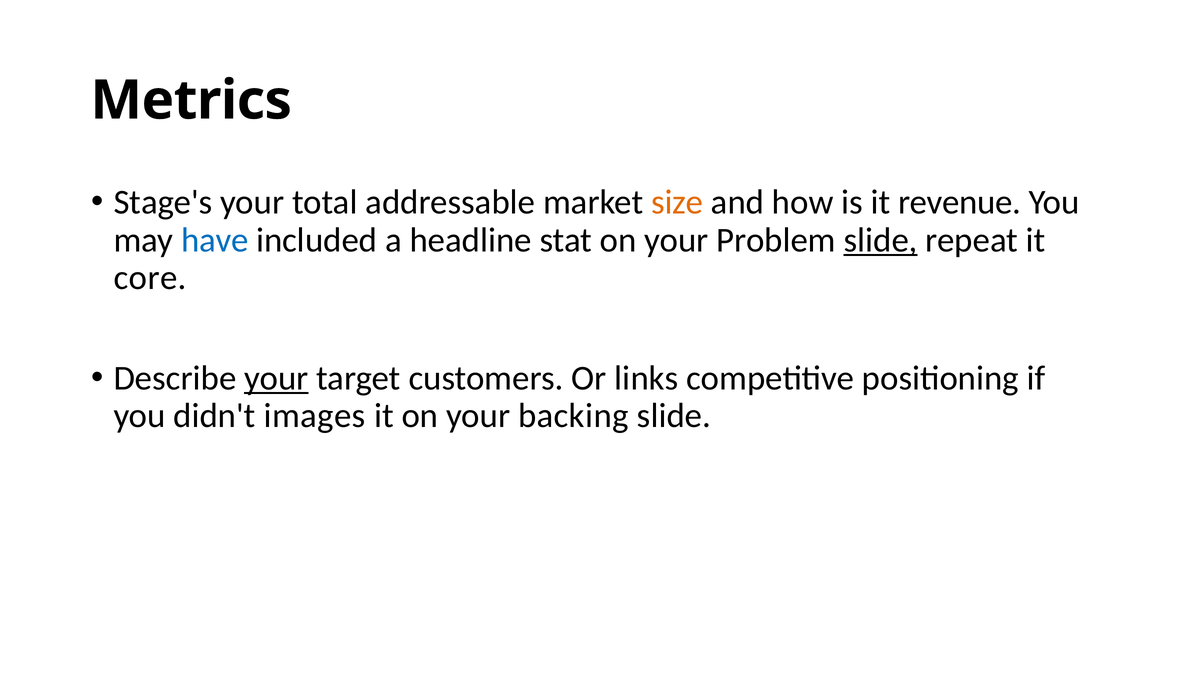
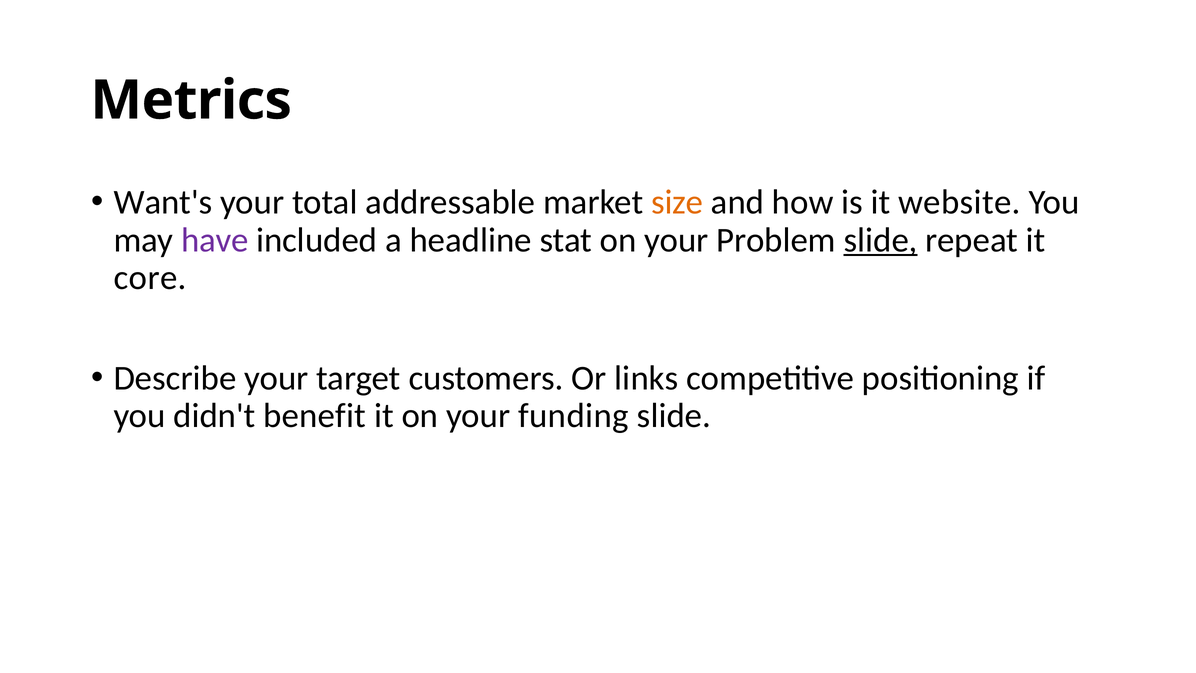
Stage's: Stage's -> Want's
revenue: revenue -> website
have colour: blue -> purple
your at (276, 378) underline: present -> none
images: images -> benefit
backing: backing -> funding
